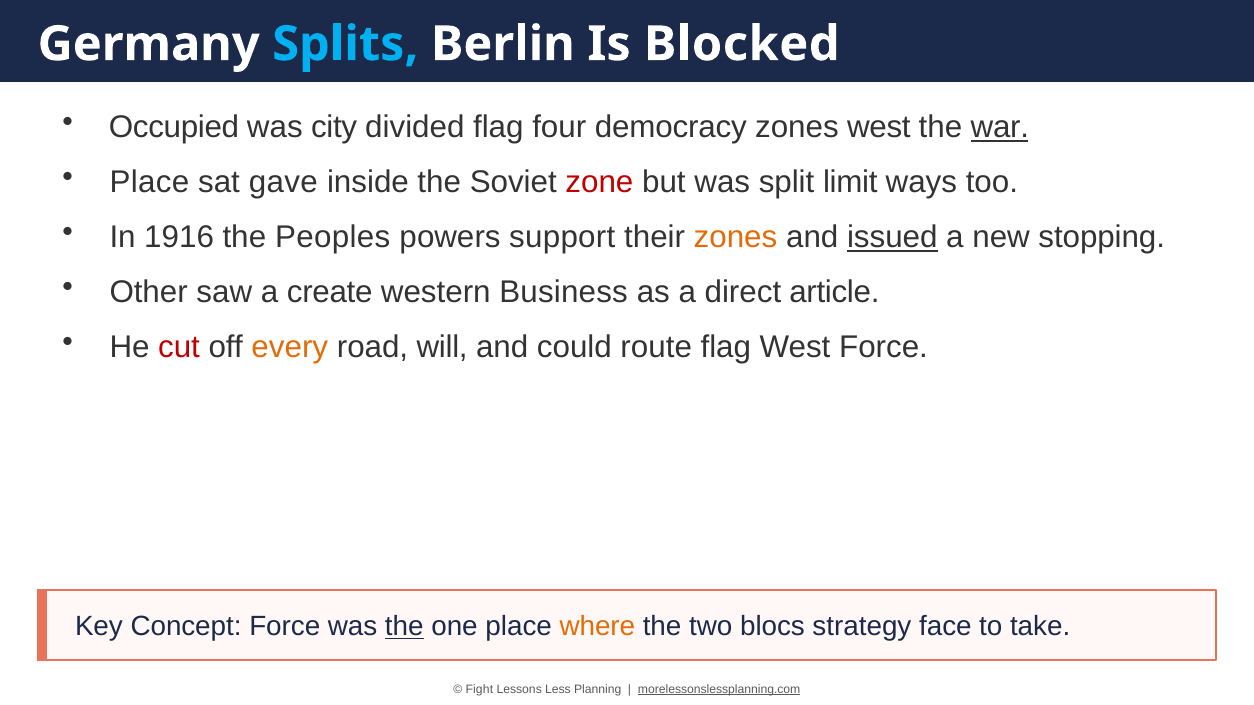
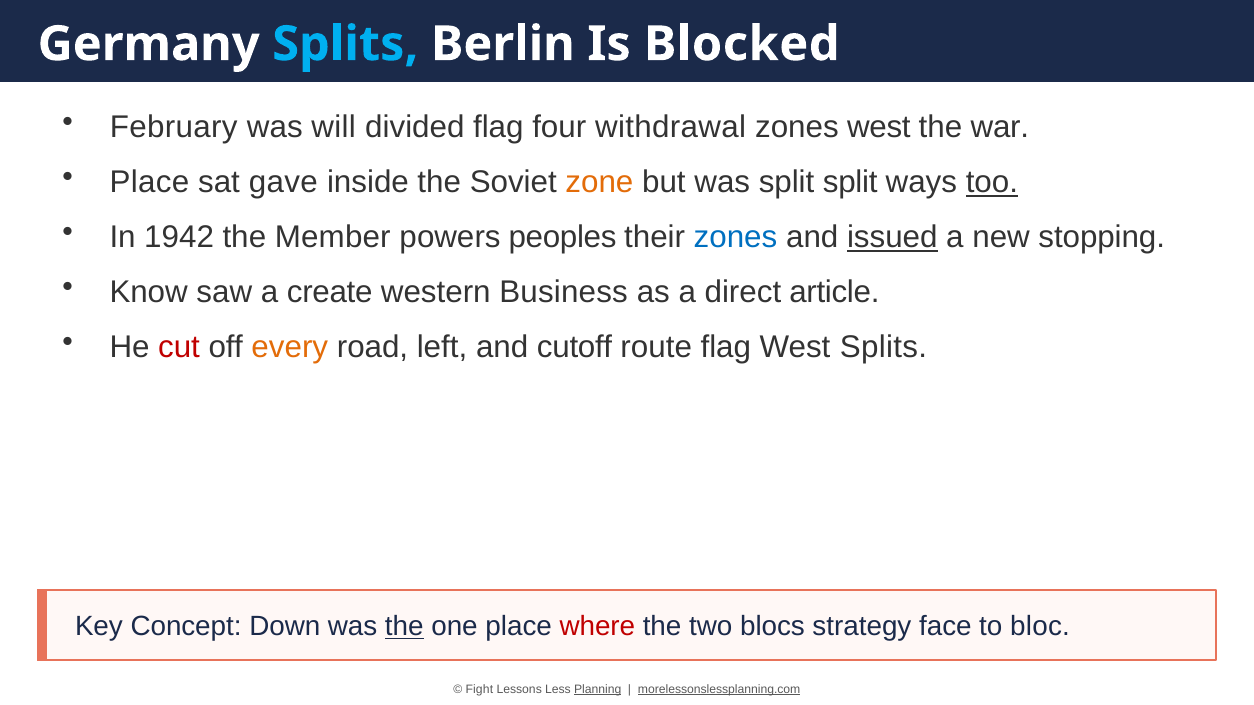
Occupied: Occupied -> February
city: city -> will
democracy: democracy -> withdrawal
war underline: present -> none
zone colour: red -> orange
split limit: limit -> split
too underline: none -> present
1916: 1916 -> 1942
Peoples: Peoples -> Member
support: support -> peoples
zones at (736, 238) colour: orange -> blue
Other: Other -> Know
will: will -> left
could: could -> cutoff
West Force: Force -> Splits
Concept Force: Force -> Down
where colour: orange -> red
take: take -> bloc
Planning underline: none -> present
